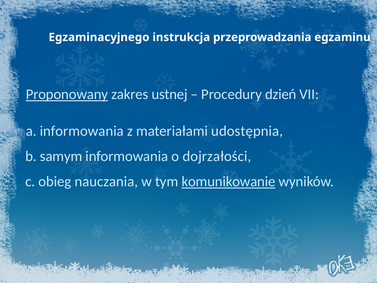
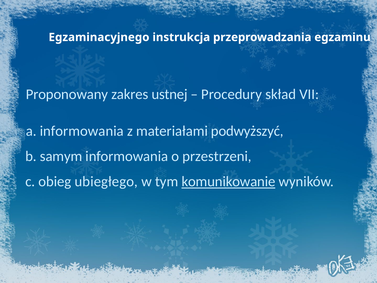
Proponowany underline: present -> none
dzień: dzień -> skład
udostępnia: udostępnia -> podwyższyć
dojrzałości: dojrzałości -> przestrzeni
nauczania: nauczania -> ubiegłego
